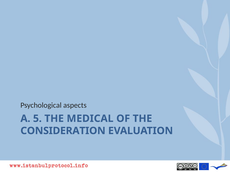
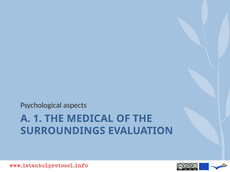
5: 5 -> 1
CONSIDERATION: CONSIDERATION -> SURROUNDINGS
